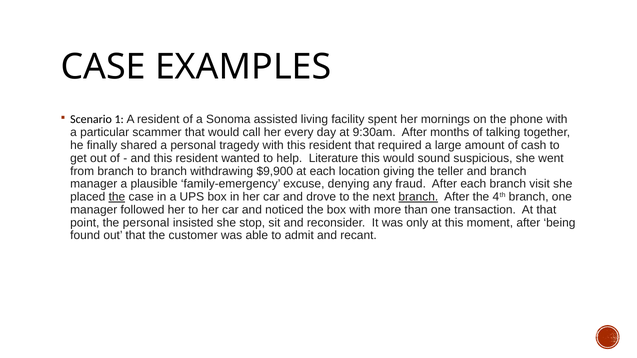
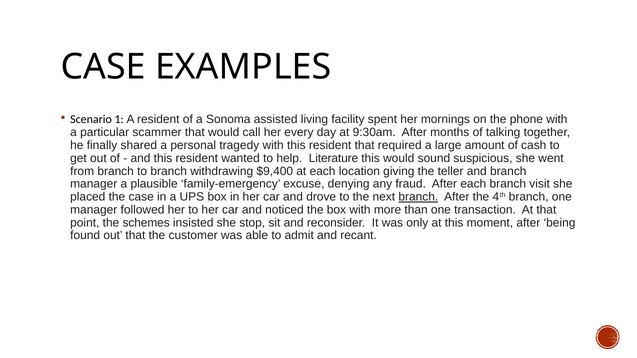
$9,900: $9,900 -> $9,400
the at (117, 197) underline: present -> none
the personal: personal -> schemes
